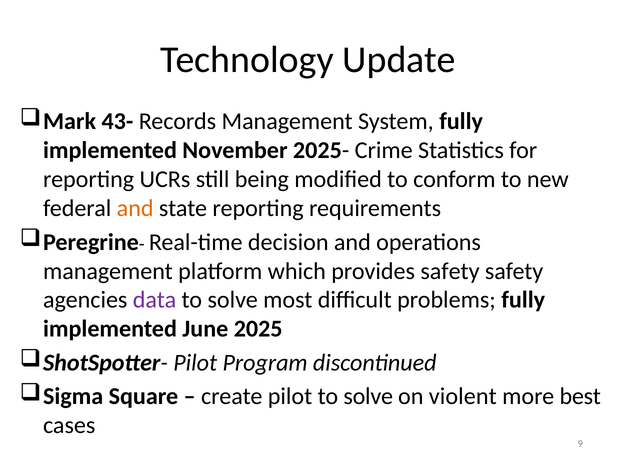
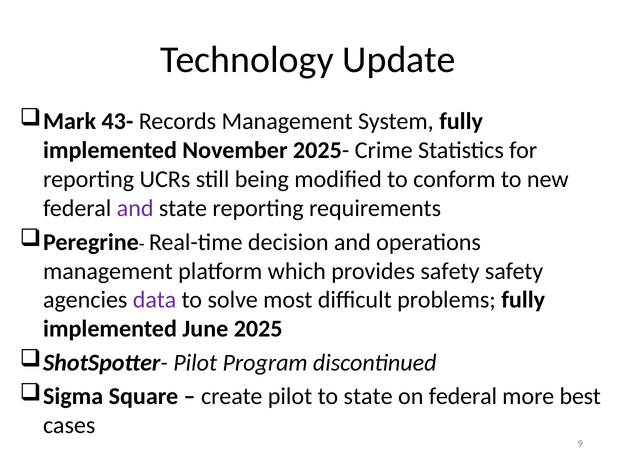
and at (135, 208) colour: orange -> purple
pilot to solve: solve -> state
on violent: violent -> federal
